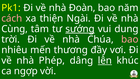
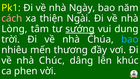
Đoàn: Đoàn -> Ngày
Cùng: Cùng -> Lòng
bao at (130, 39) colour: pink -> light blue
Phép: Phép -> Chúc
lên underline: present -> none
ngợp: ngợp -> phen
